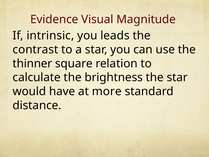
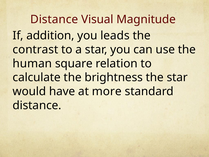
Evidence at (54, 19): Evidence -> Distance
intrinsic: intrinsic -> addition
thinner: thinner -> human
